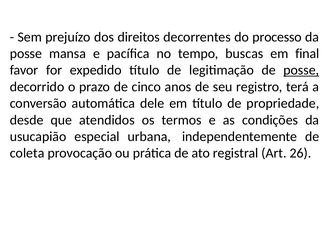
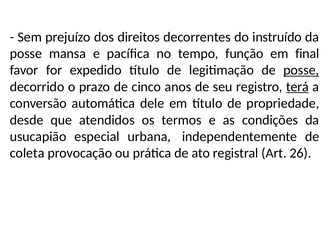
processo: processo -> instruído
buscas: buscas -> função
terá underline: none -> present
